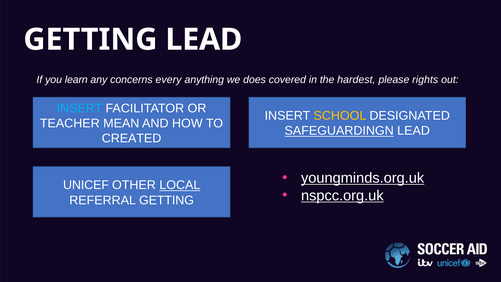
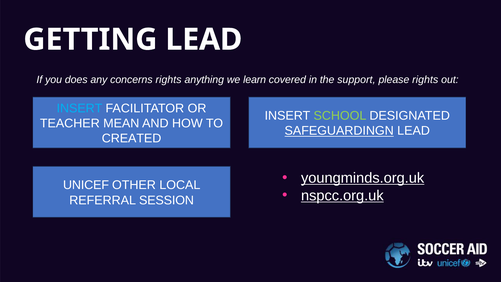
learn: learn -> does
concerns every: every -> rights
does: does -> learn
hardest: hardest -> support
SCHOOL colour: yellow -> light green
LOCAL underline: present -> none
REFERRAL GETTING: GETTING -> SESSION
